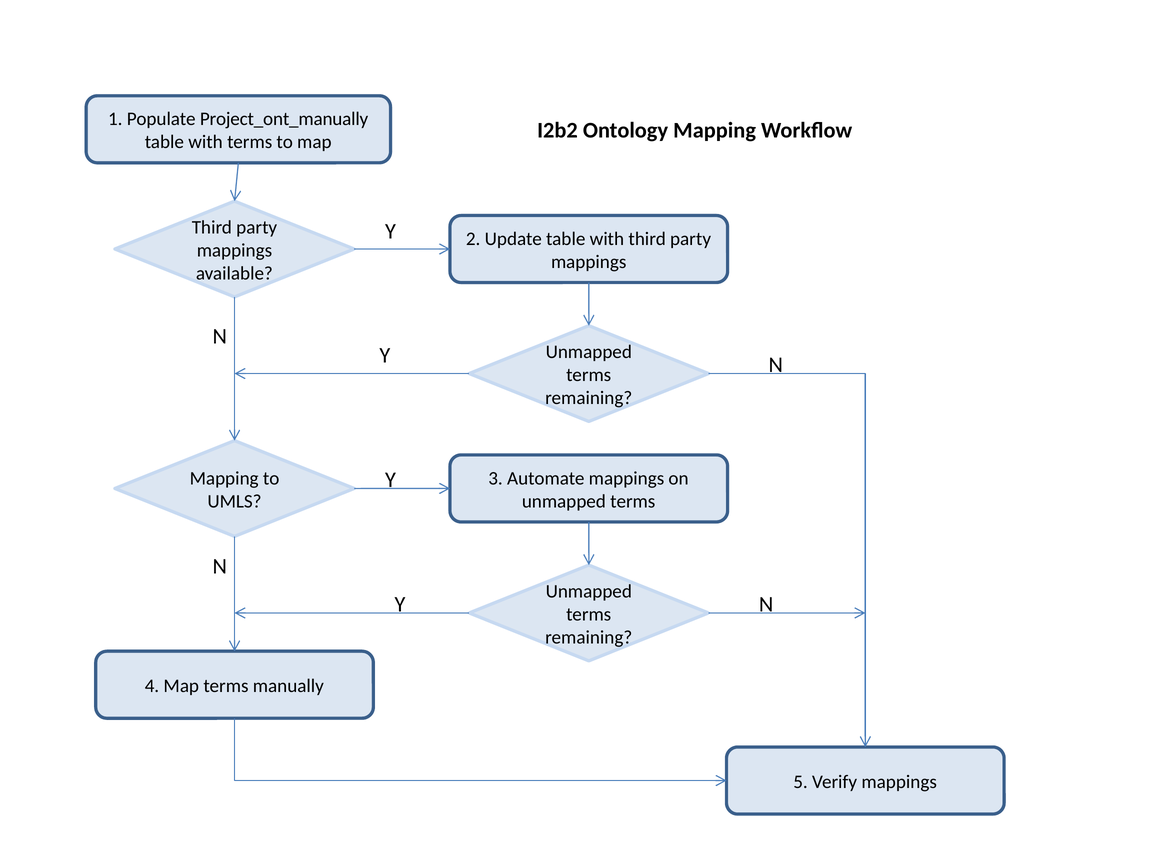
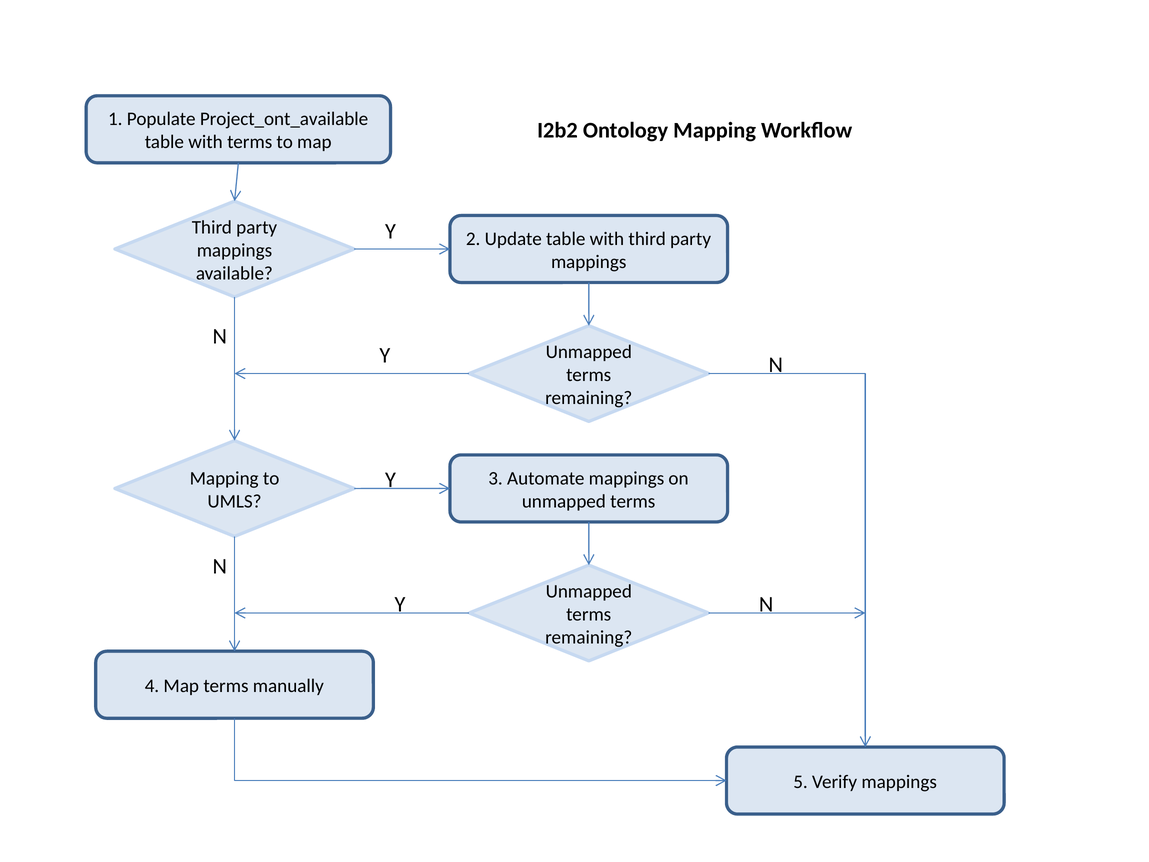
Project_ont_manually: Project_ont_manually -> Project_ont_available
